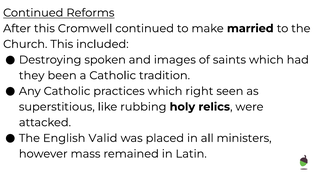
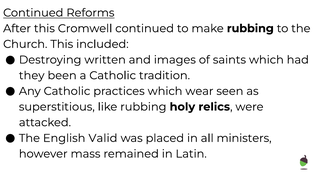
make married: married -> rubbing
spoken: spoken -> written
right: right -> wear
